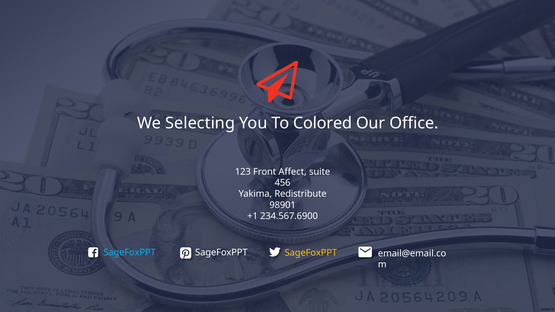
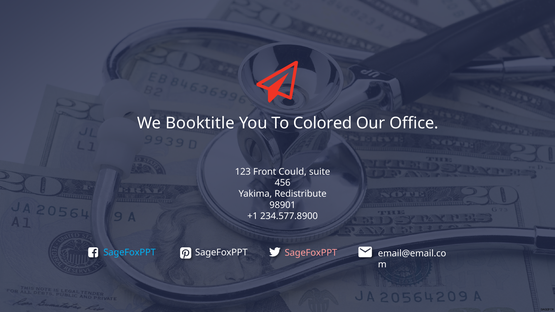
Selecting: Selecting -> Booktitle
Affect: Affect -> Could
234.567.6900: 234.567.6900 -> 234.577.8900
SageFoxPPT at (311, 253) colour: yellow -> pink
